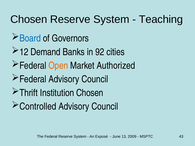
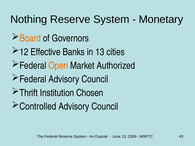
Chosen at (29, 19): Chosen -> Nothing
Teaching: Teaching -> Monetary
Board colour: blue -> orange
Demand: Demand -> Effective
in 92: 92 -> 13
